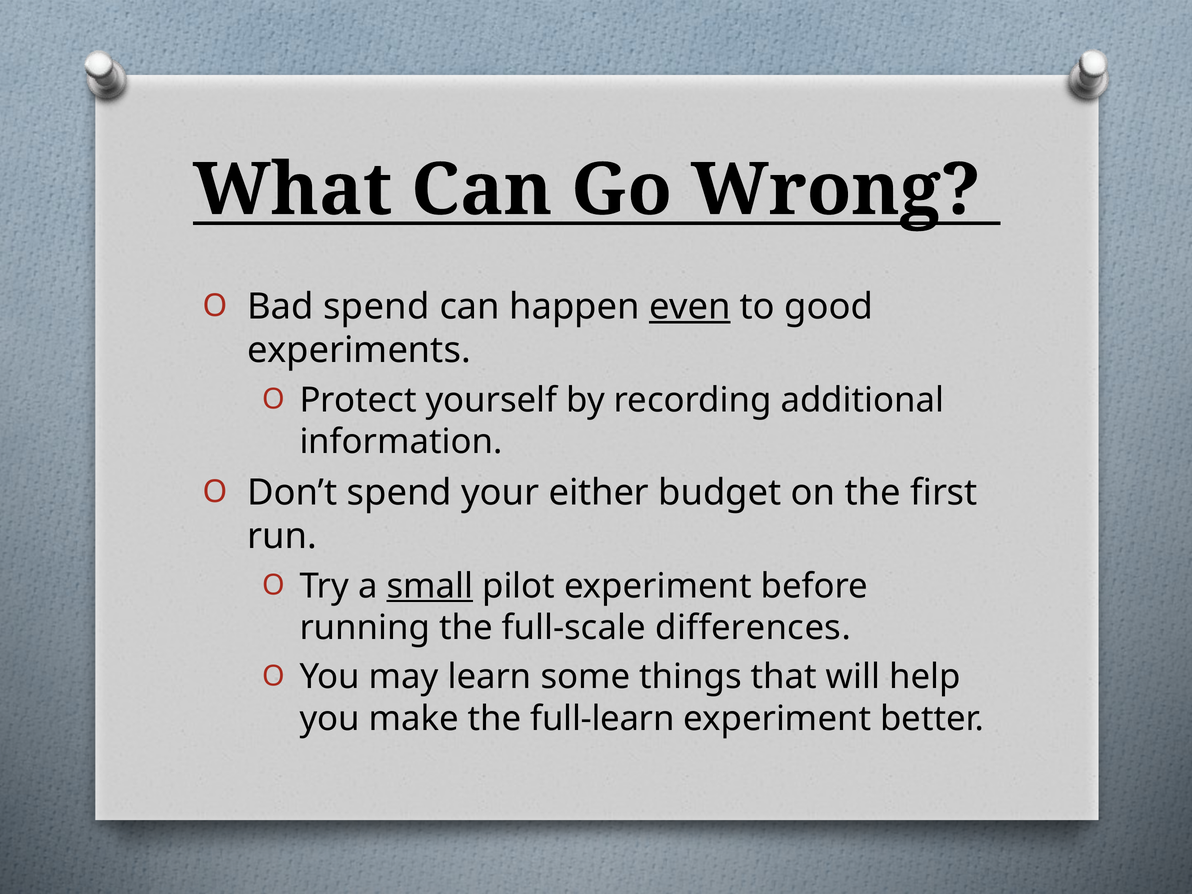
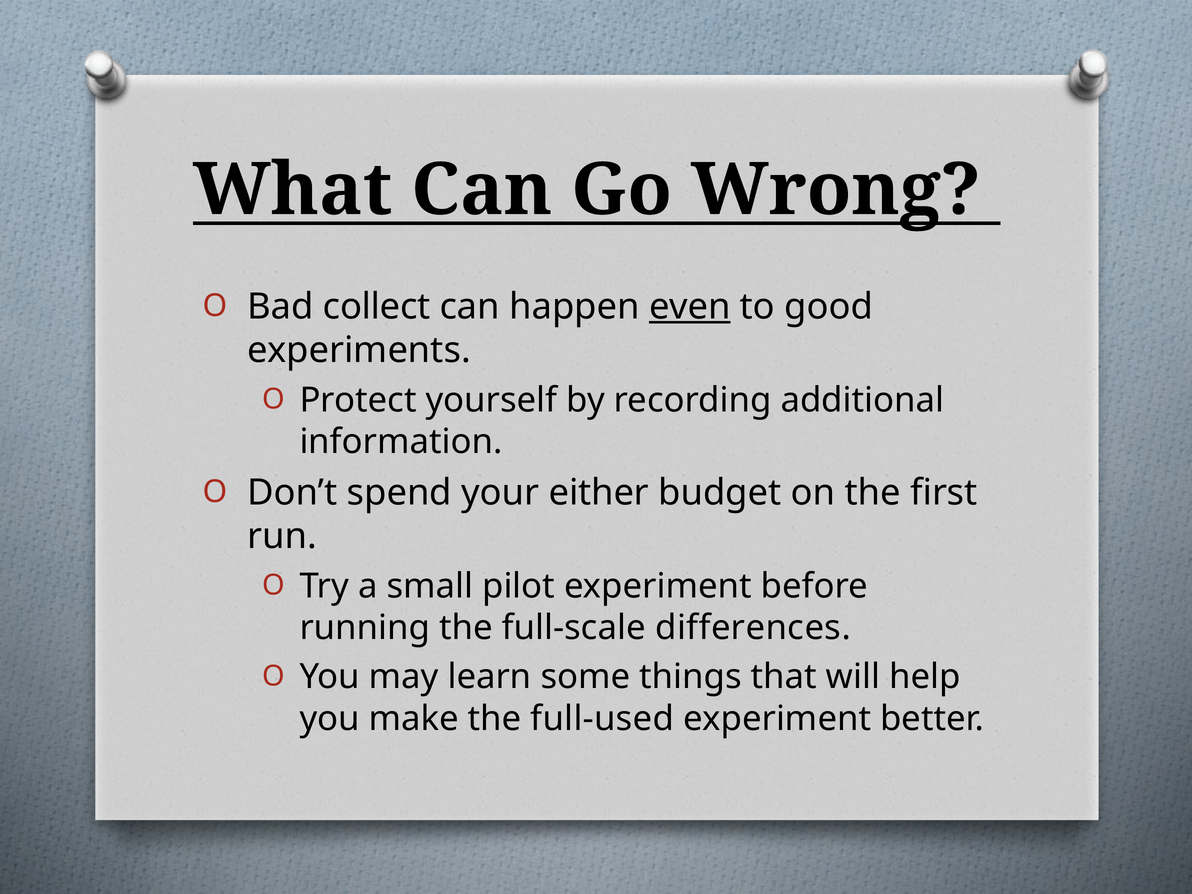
Bad spend: spend -> collect
small underline: present -> none
full-learn: full-learn -> full-used
